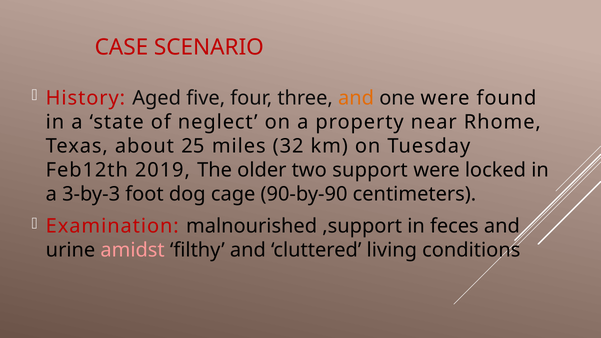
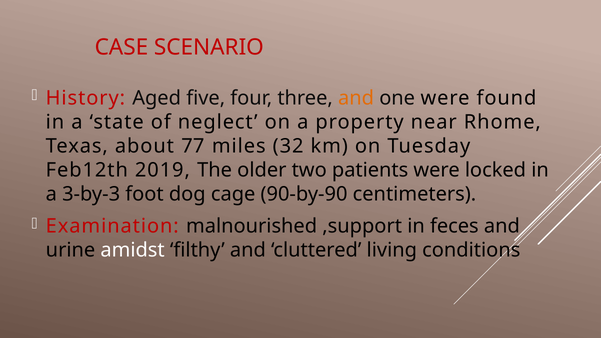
25: 25 -> 77
support: support -> patients
amidst colour: pink -> white
